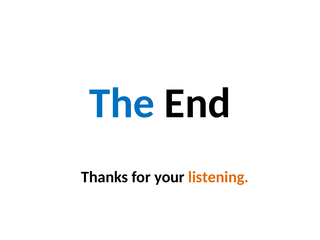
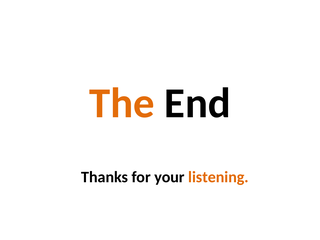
The colour: blue -> orange
